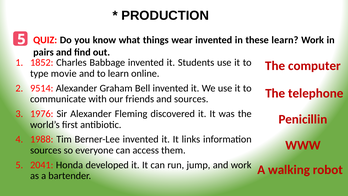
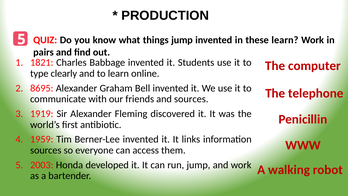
things wear: wear -> jump
1852: 1852 -> 1821
movie: movie -> clearly
9514: 9514 -> 8695
1976: 1976 -> 1919
1988: 1988 -> 1959
2041: 2041 -> 2003
